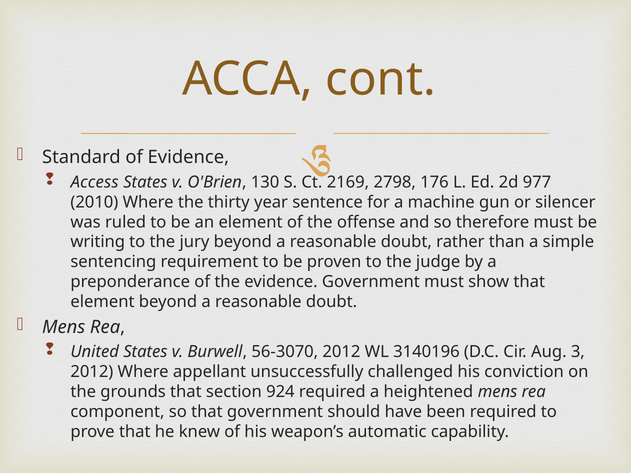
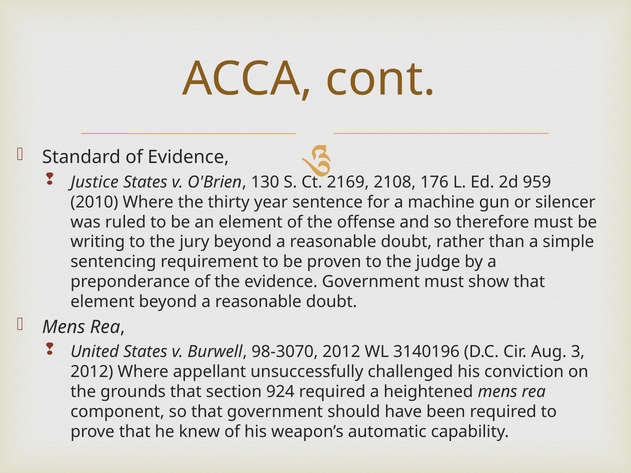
Access: Access -> Justice
2798: 2798 -> 2108
977: 977 -> 959
56-3070: 56-3070 -> 98-3070
